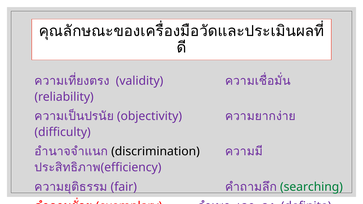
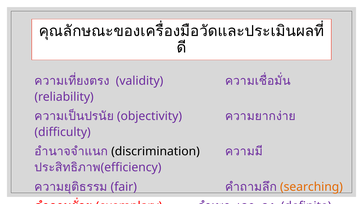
searching colour: green -> orange
